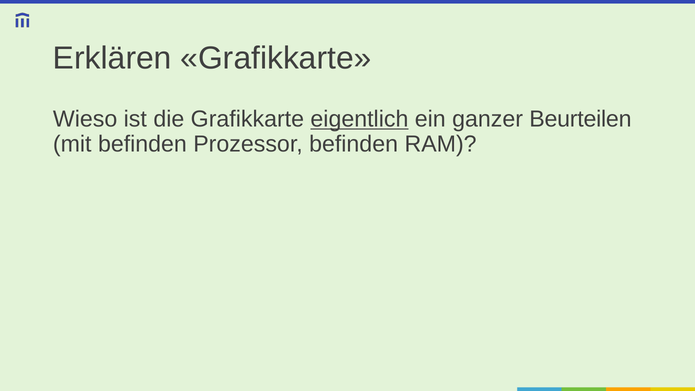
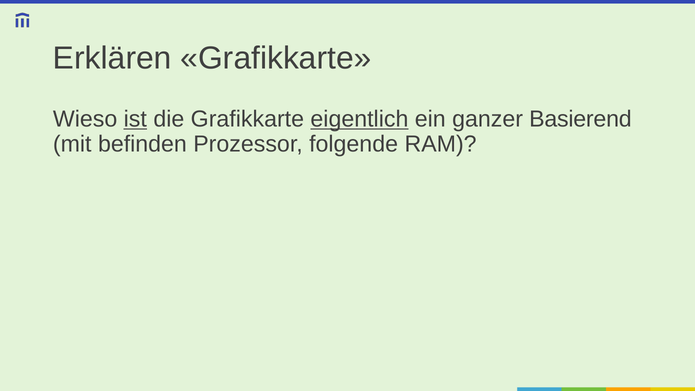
ist underline: none -> present
Beurteilen: Beurteilen -> Basierend
Prozessor befinden: befinden -> folgende
